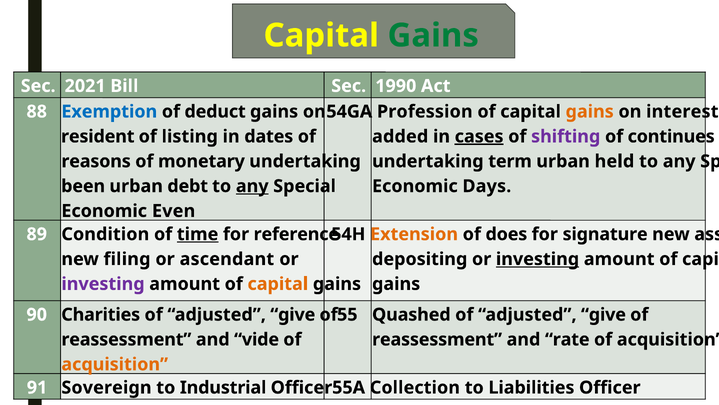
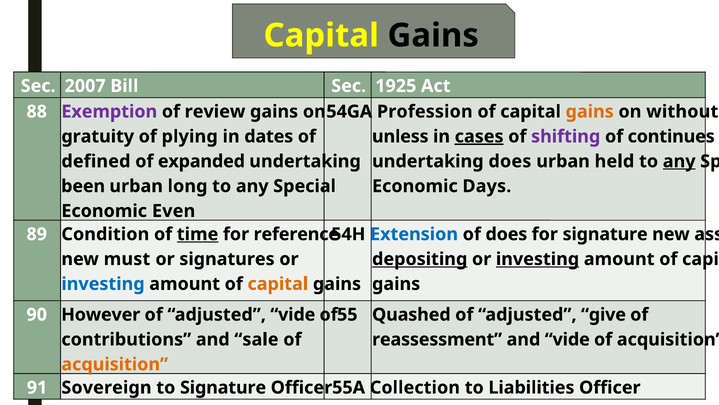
Gains at (433, 35) colour: green -> black
2021: 2021 -> 2007
1990: 1990 -> 1925
Exemption colour: blue -> purple
deduct: deduct -> review
interest: interest -> without
resident: resident -> gratuity
listing: listing -> plying
added: added -> unless
reasons: reasons -> defined
monetary: monetary -> expanded
undertaking term: term -> does
any at (679, 161) underline: none -> present
debt: debt -> long
any at (252, 186) underline: present -> none
Extension colour: orange -> blue
filing: filing -> must
ascendant: ascendant -> signatures
depositing underline: none -> present
investing at (103, 284) colour: purple -> blue
Charities: Charities -> However
give at (293, 314): give -> vide
reassessment at (126, 339): reassessment -> contributions
vide: vide -> sale
and rate: rate -> vide
to Industrial: Industrial -> Signature
